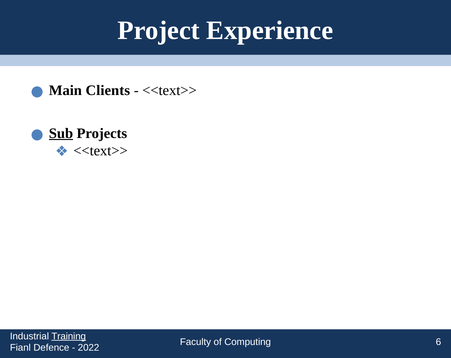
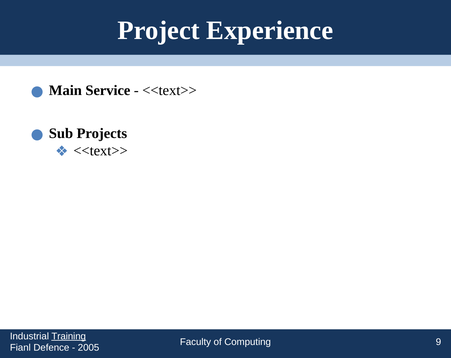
Clients: Clients -> Service
Sub underline: present -> none
6: 6 -> 9
2022: 2022 -> 2005
